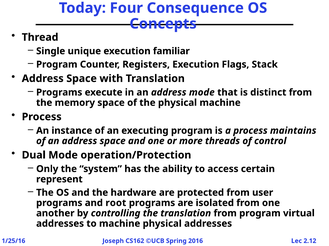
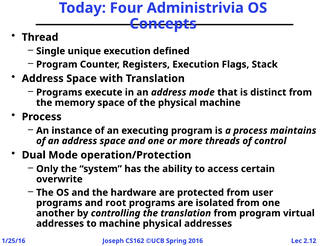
Consequence: Consequence -> Administrivia
familiar: familiar -> defined
represent: represent -> overwrite
